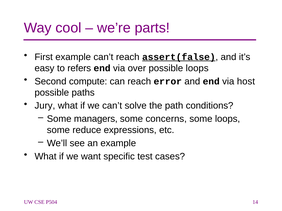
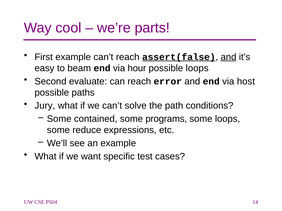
and at (228, 57) underline: none -> present
refers: refers -> beam
over: over -> hour
compute: compute -> evaluate
managers: managers -> contained
concerns: concerns -> programs
